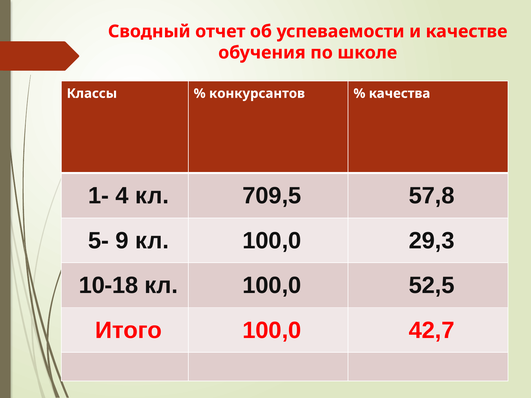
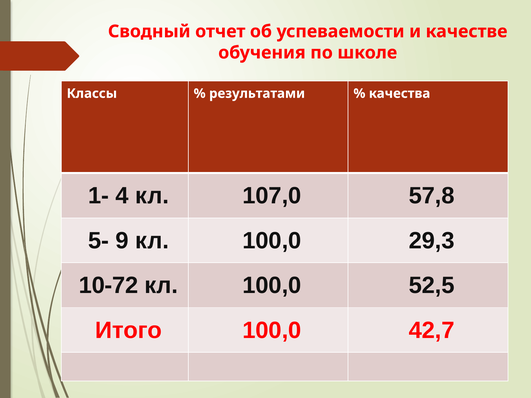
конкурсантов: конкурсантов -> результатами
709,5: 709,5 -> 107,0
10-18: 10-18 -> 10-72
